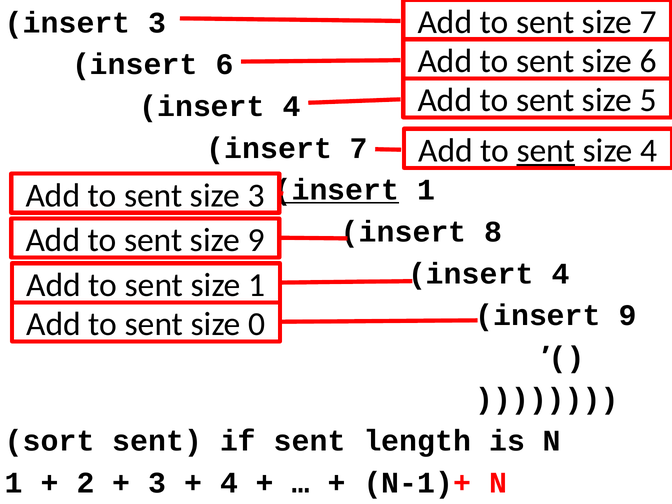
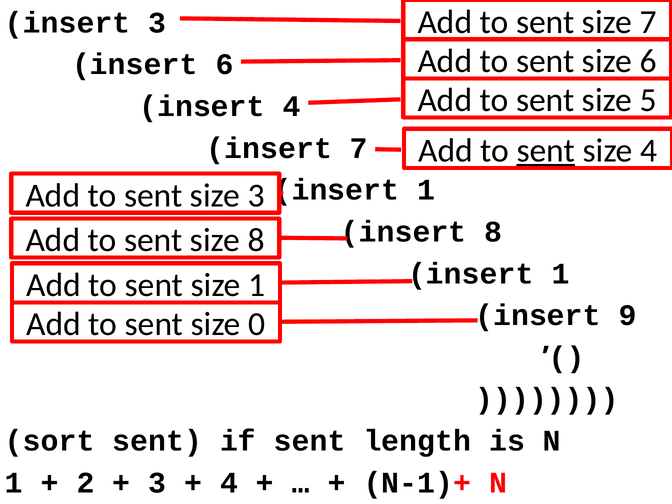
insert at (336, 190) underline: present -> none
size 9: 9 -> 8
4 at (560, 274): 4 -> 1
